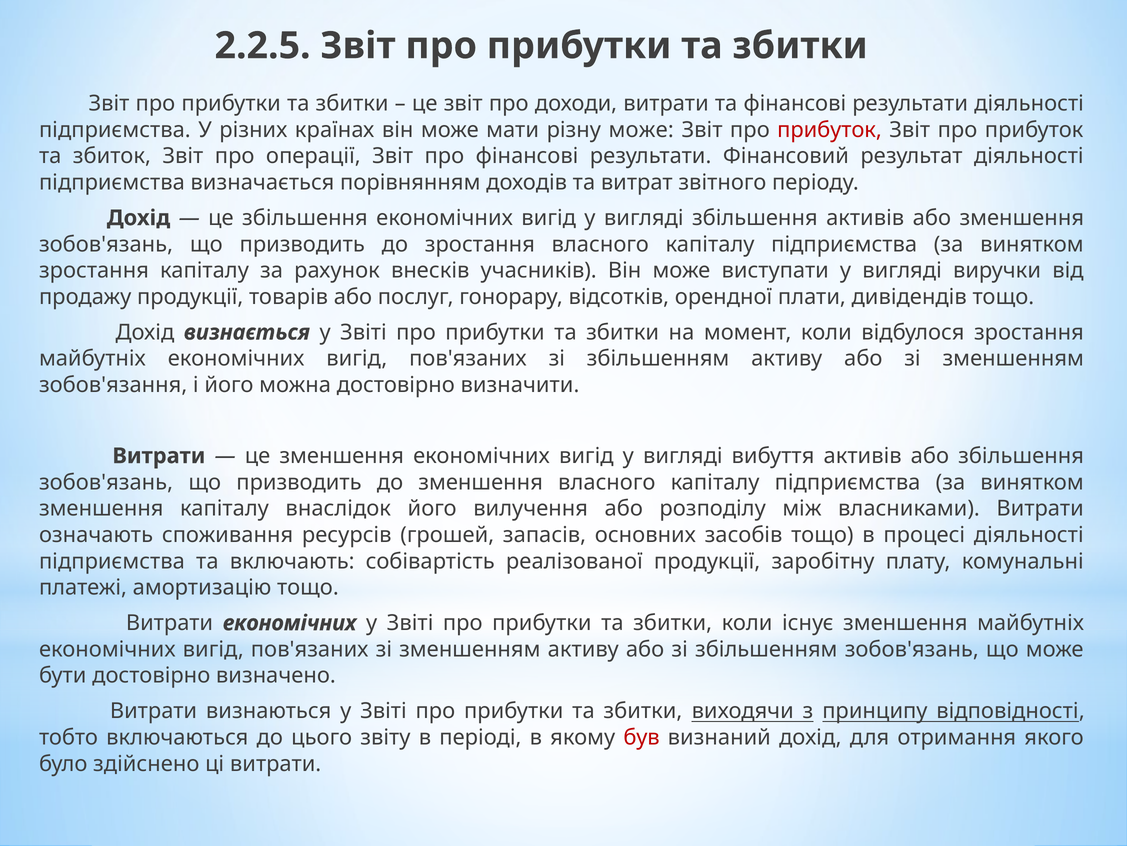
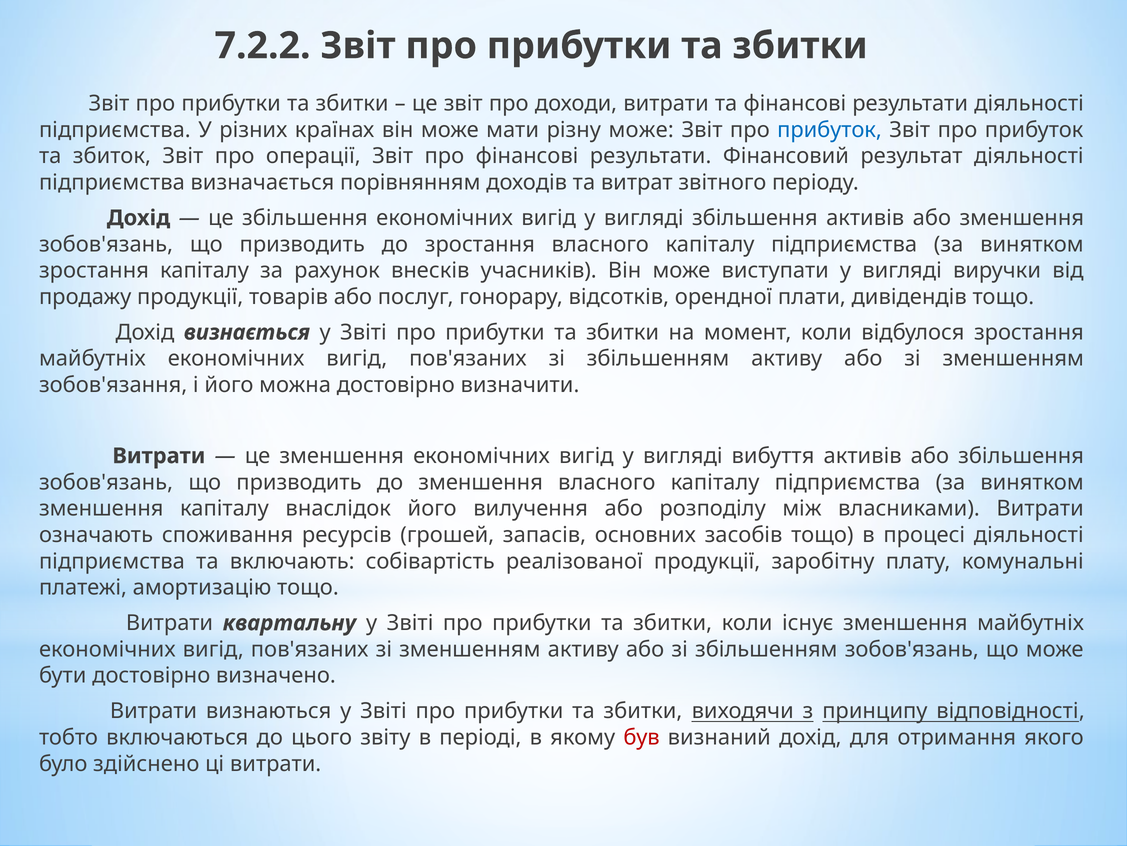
2.2.5: 2.2.5 -> 7.2.2
прибуток at (829, 130) colour: red -> blue
Витрати економічних: економічних -> квартальну
